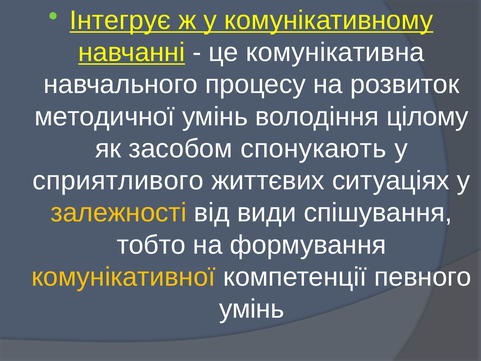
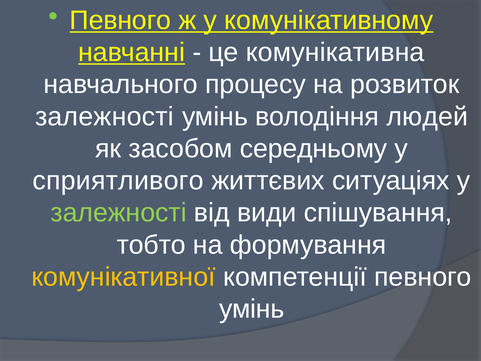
Інтегрує at (120, 20): Інтегрує -> Певного
методичної at (105, 116): методичної -> залежності
цілому: цілому -> людей
спонукають: спонукають -> середньому
залежності at (119, 213) colour: yellow -> light green
